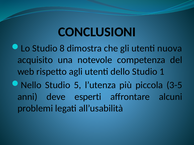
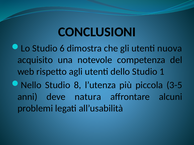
8: 8 -> 6
5: 5 -> 8
esperti: esperti -> natura
